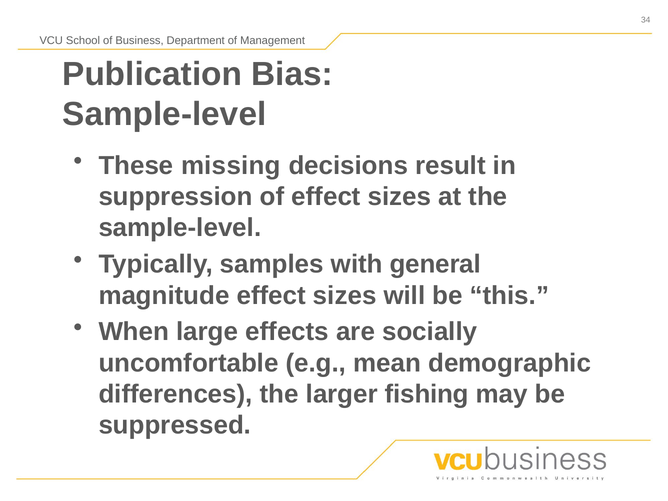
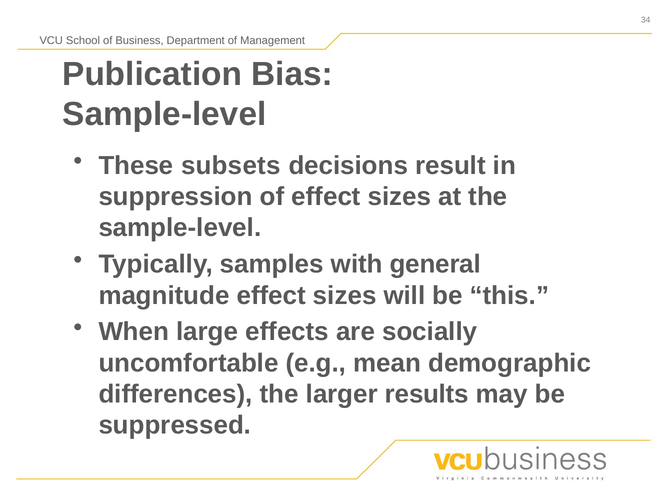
missing: missing -> subsets
fishing: fishing -> results
